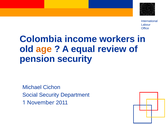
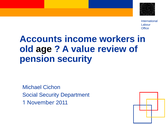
Colombia: Colombia -> Accounts
age colour: orange -> black
equal: equal -> value
